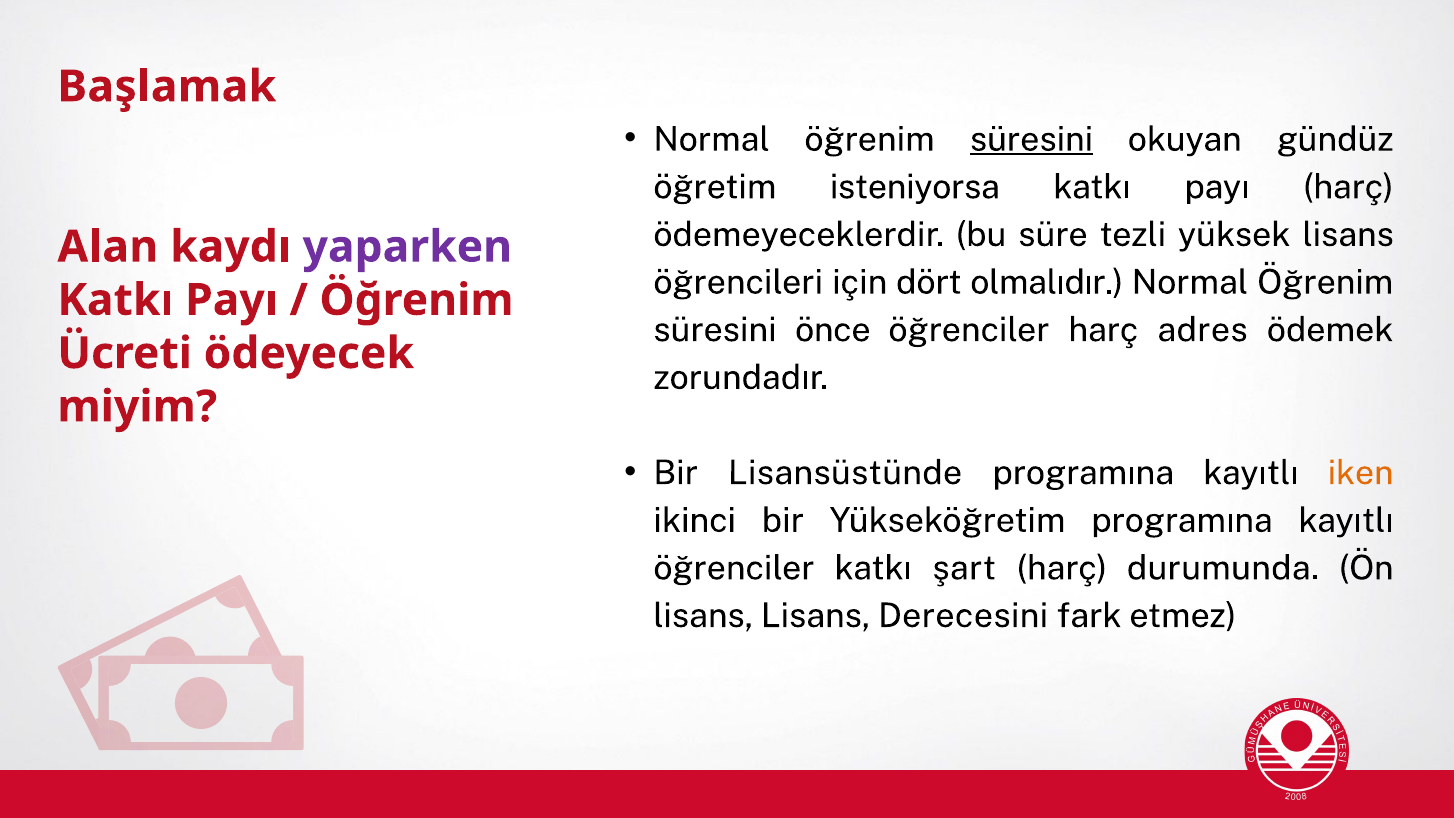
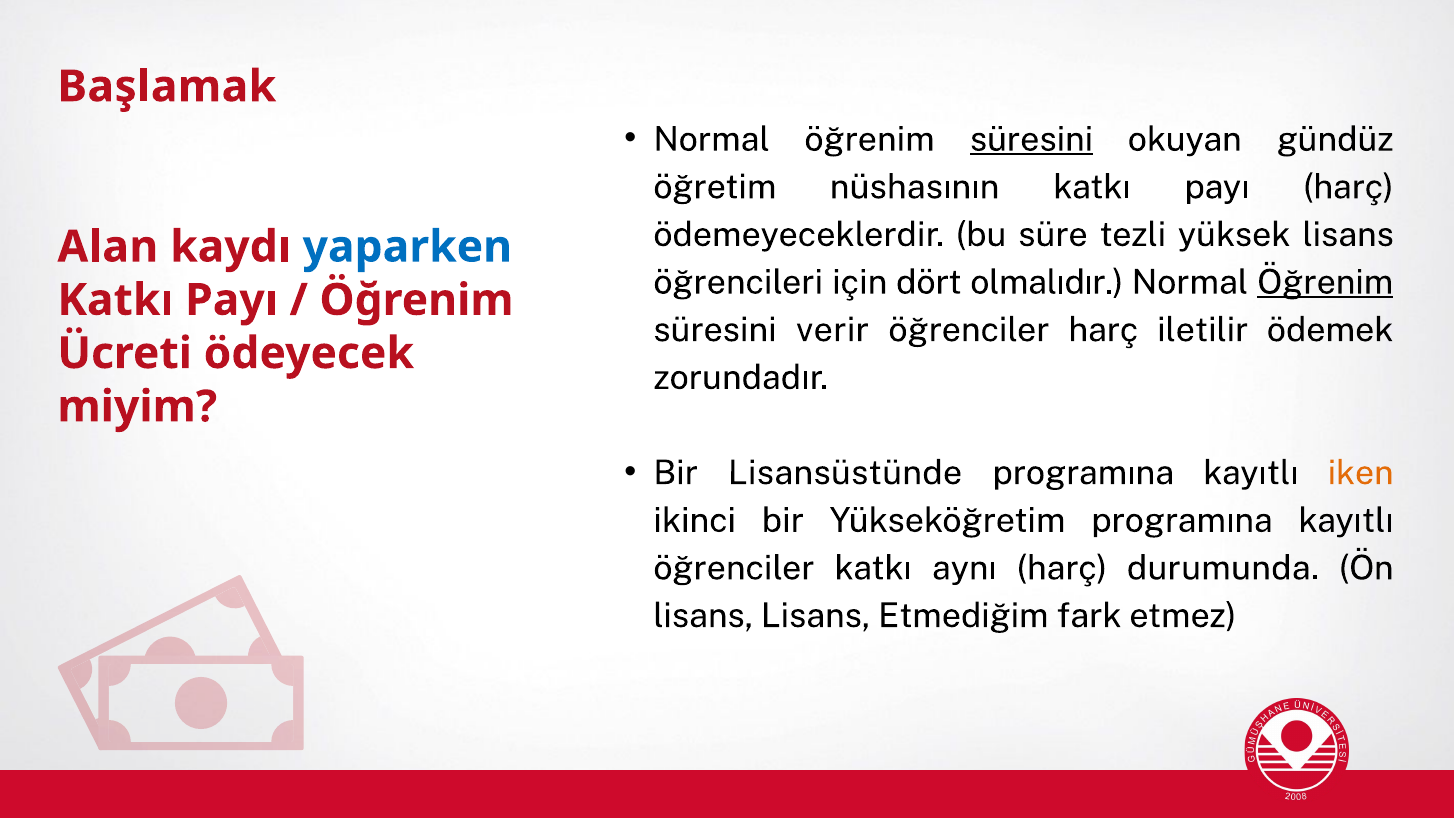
isteniyorsa: isteniyorsa -> nüshasının
yaparken colour: purple -> blue
Öğrenim at (1325, 282) underline: none -> present
önce: önce -> verir
adres: adres -> iletilir
şart: şart -> aynı
Derecesini: Derecesini -> Etmediğim
